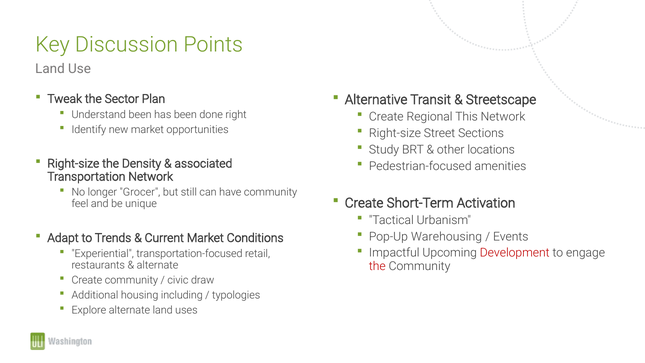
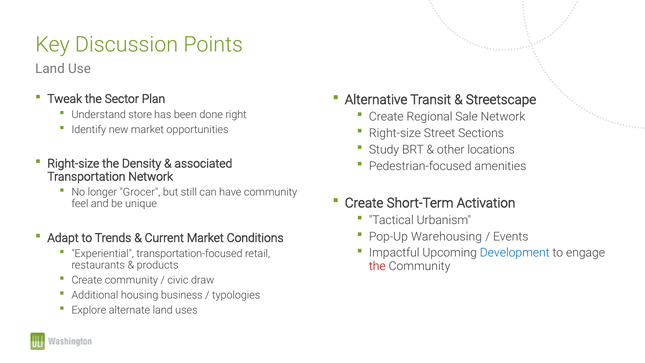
Understand been: been -> store
This: This -> Sale
Development colour: red -> blue
alternate at (158, 265): alternate -> products
including: including -> business
